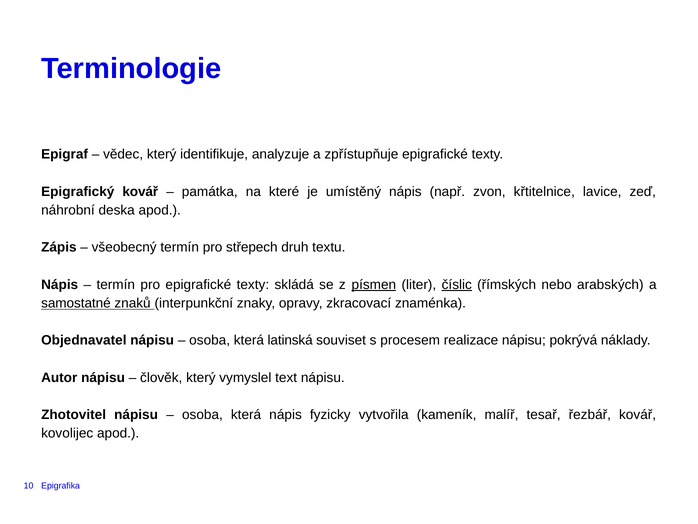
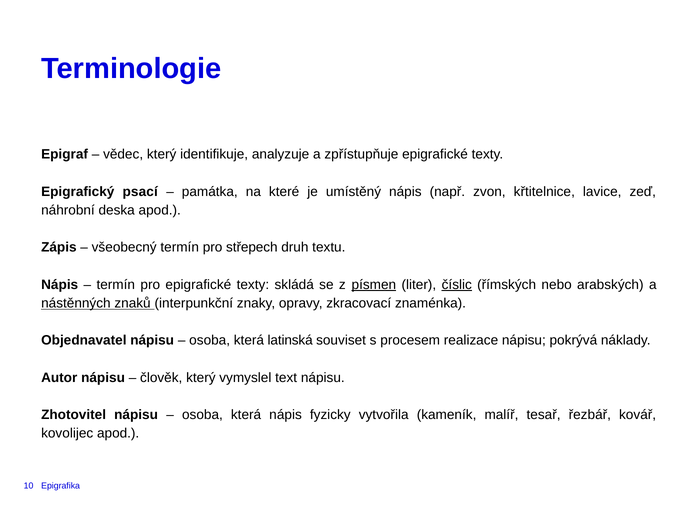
Epigrafický kovář: kovář -> psací
samostatné: samostatné -> nástěnných
